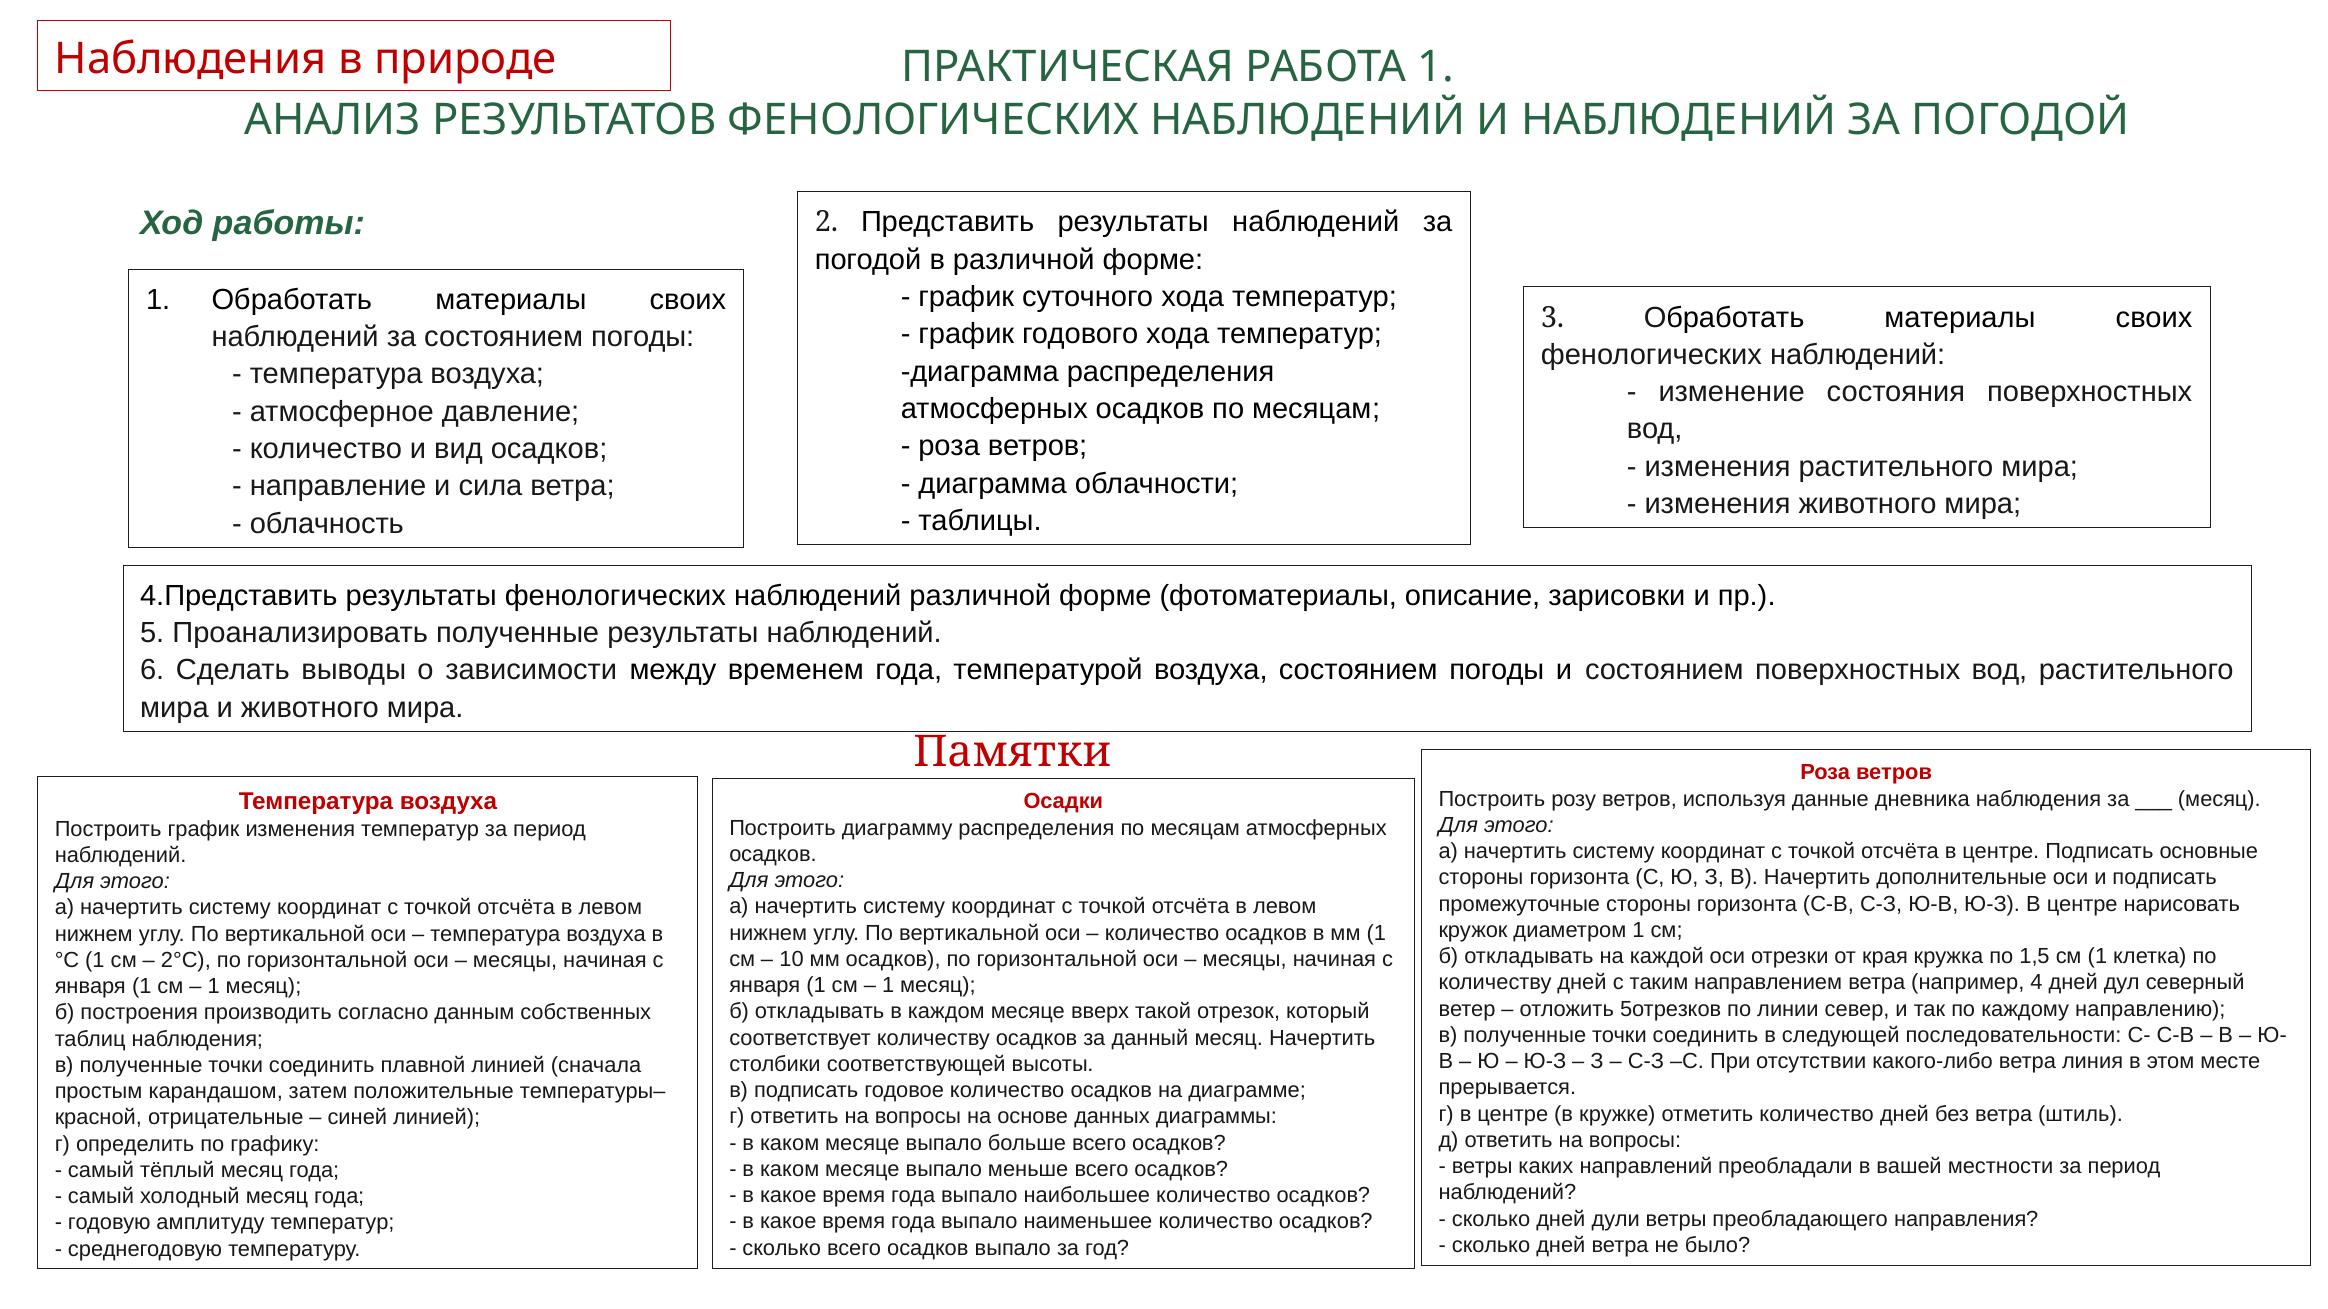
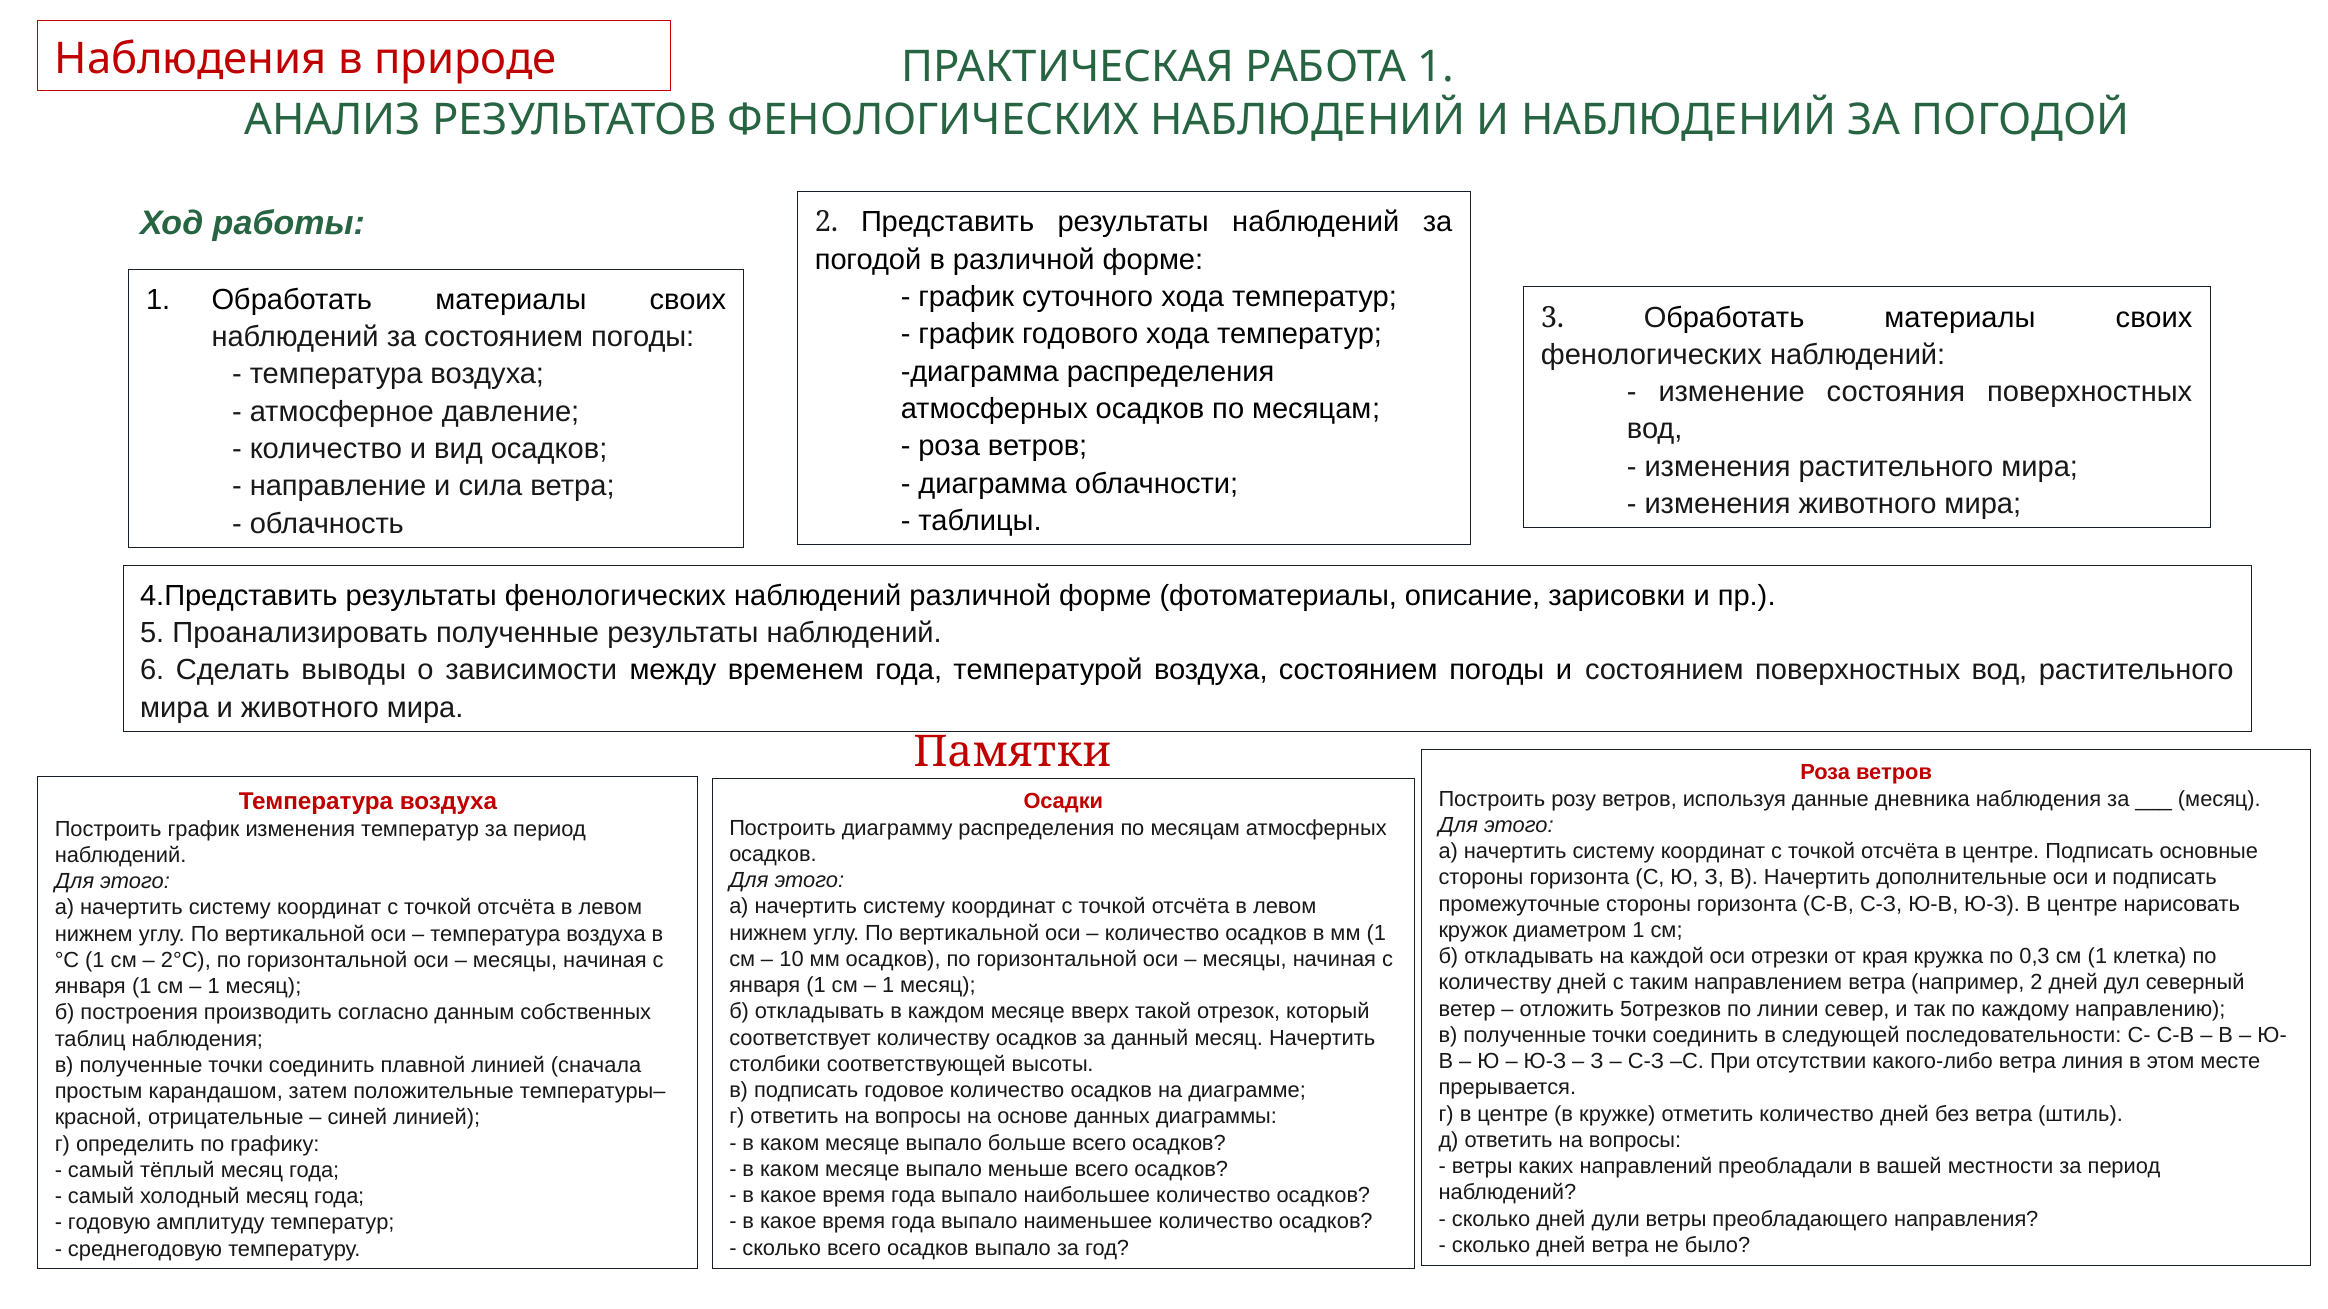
1,5: 1,5 -> 0,3
например 4: 4 -> 2
